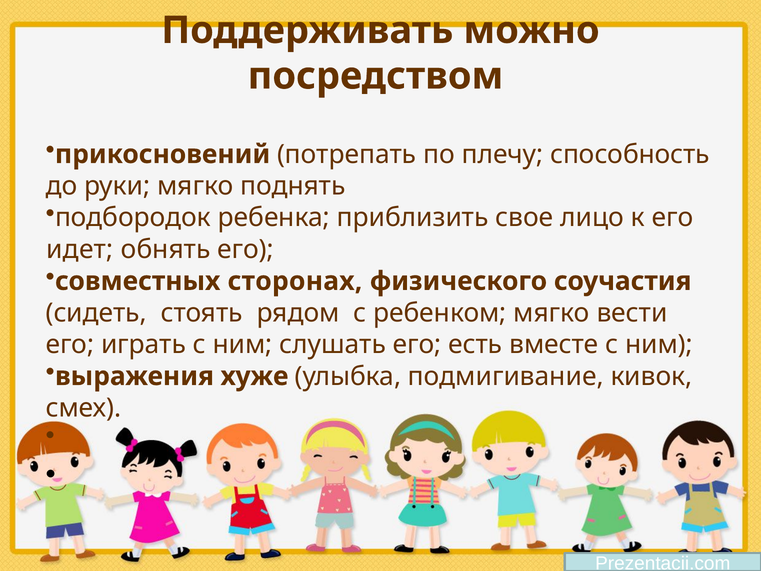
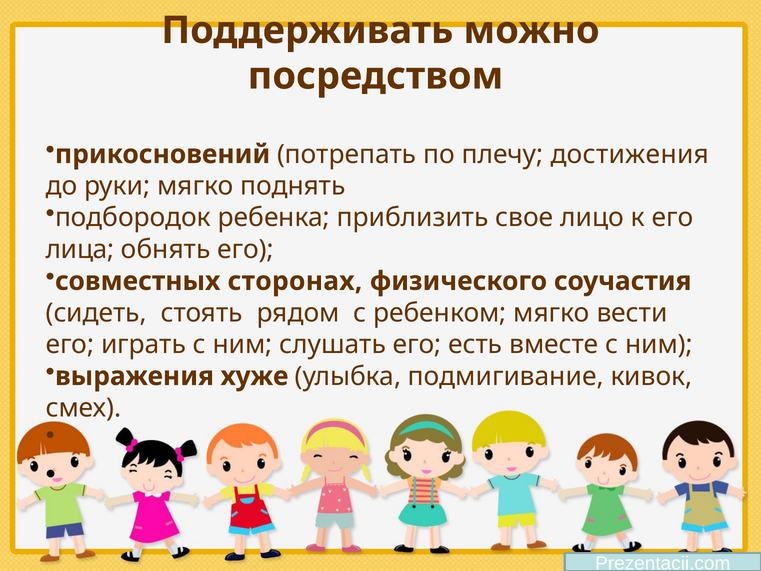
способность: способность -> достижения
идет: идет -> лица
